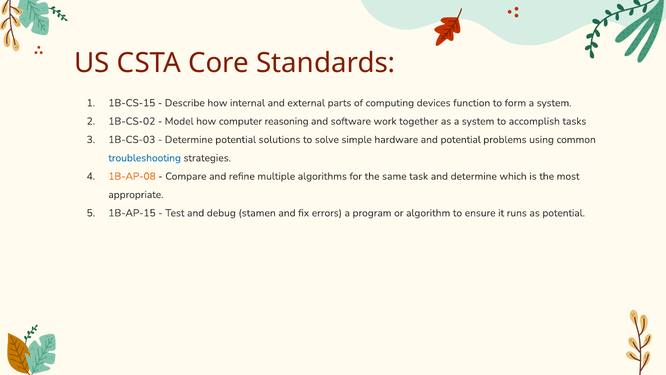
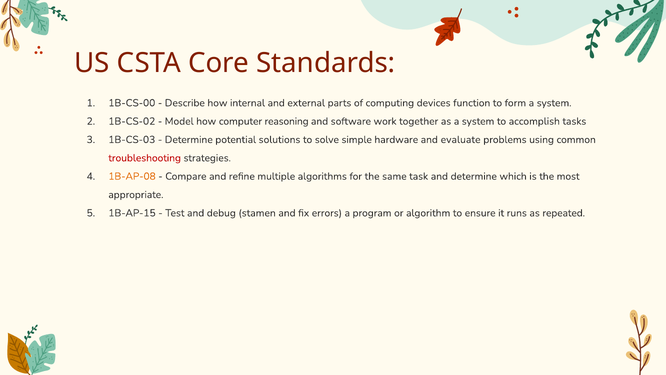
1B-CS-15: 1B-CS-15 -> 1B-CS-00
and potential: potential -> evaluate
troubleshooting colour: blue -> red
as potential: potential -> repeated
